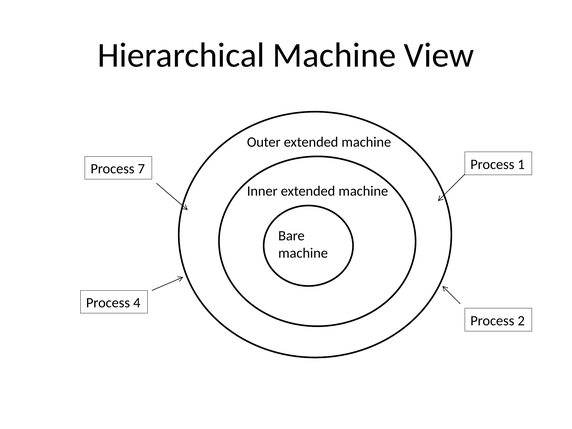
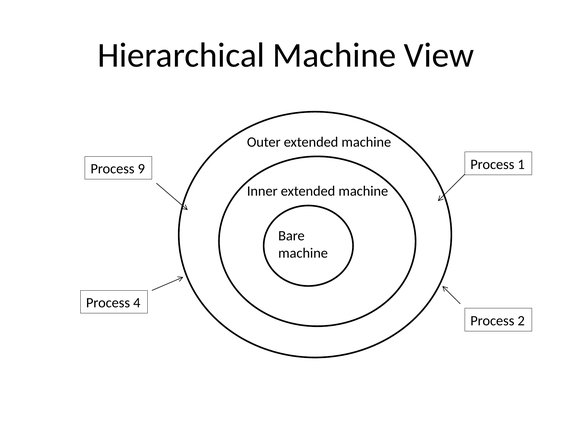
7: 7 -> 9
